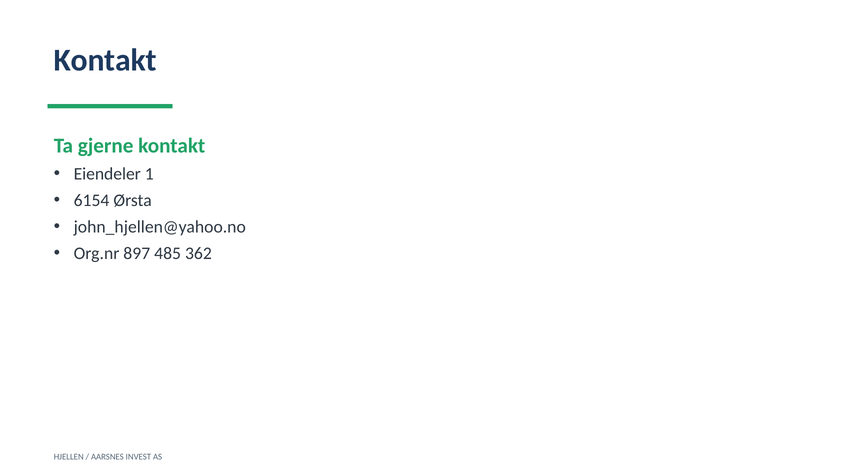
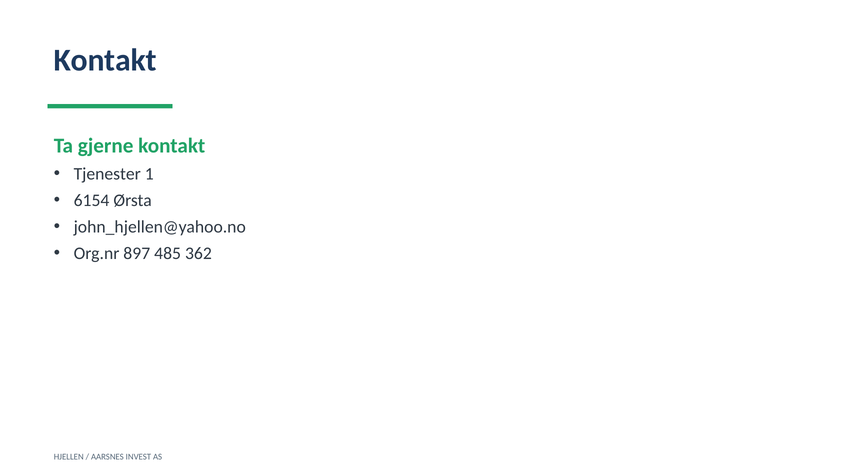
Eiendeler: Eiendeler -> Tjenester
